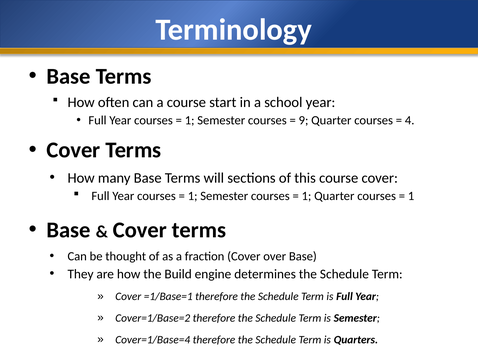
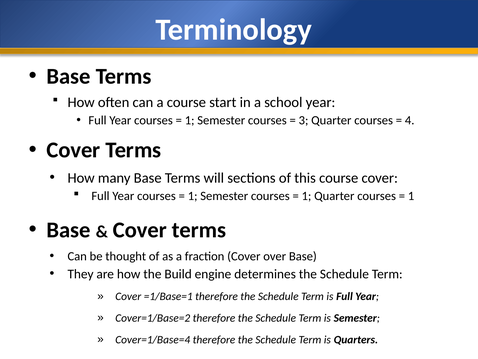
9: 9 -> 3
